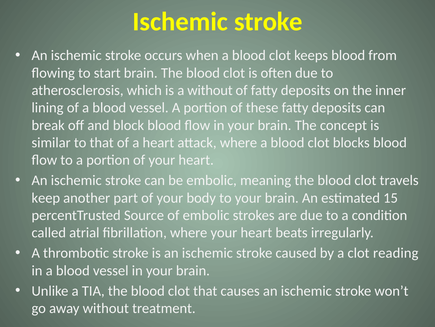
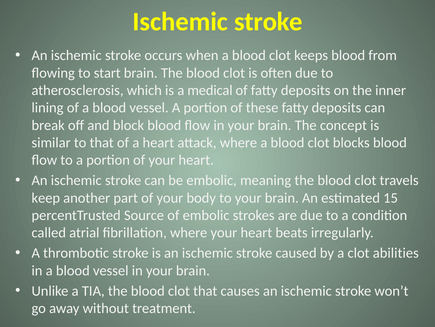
a without: without -> medical
reading: reading -> abilities
